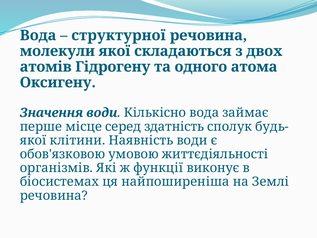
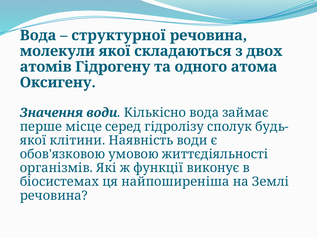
здатність: здатність -> гідролізу
